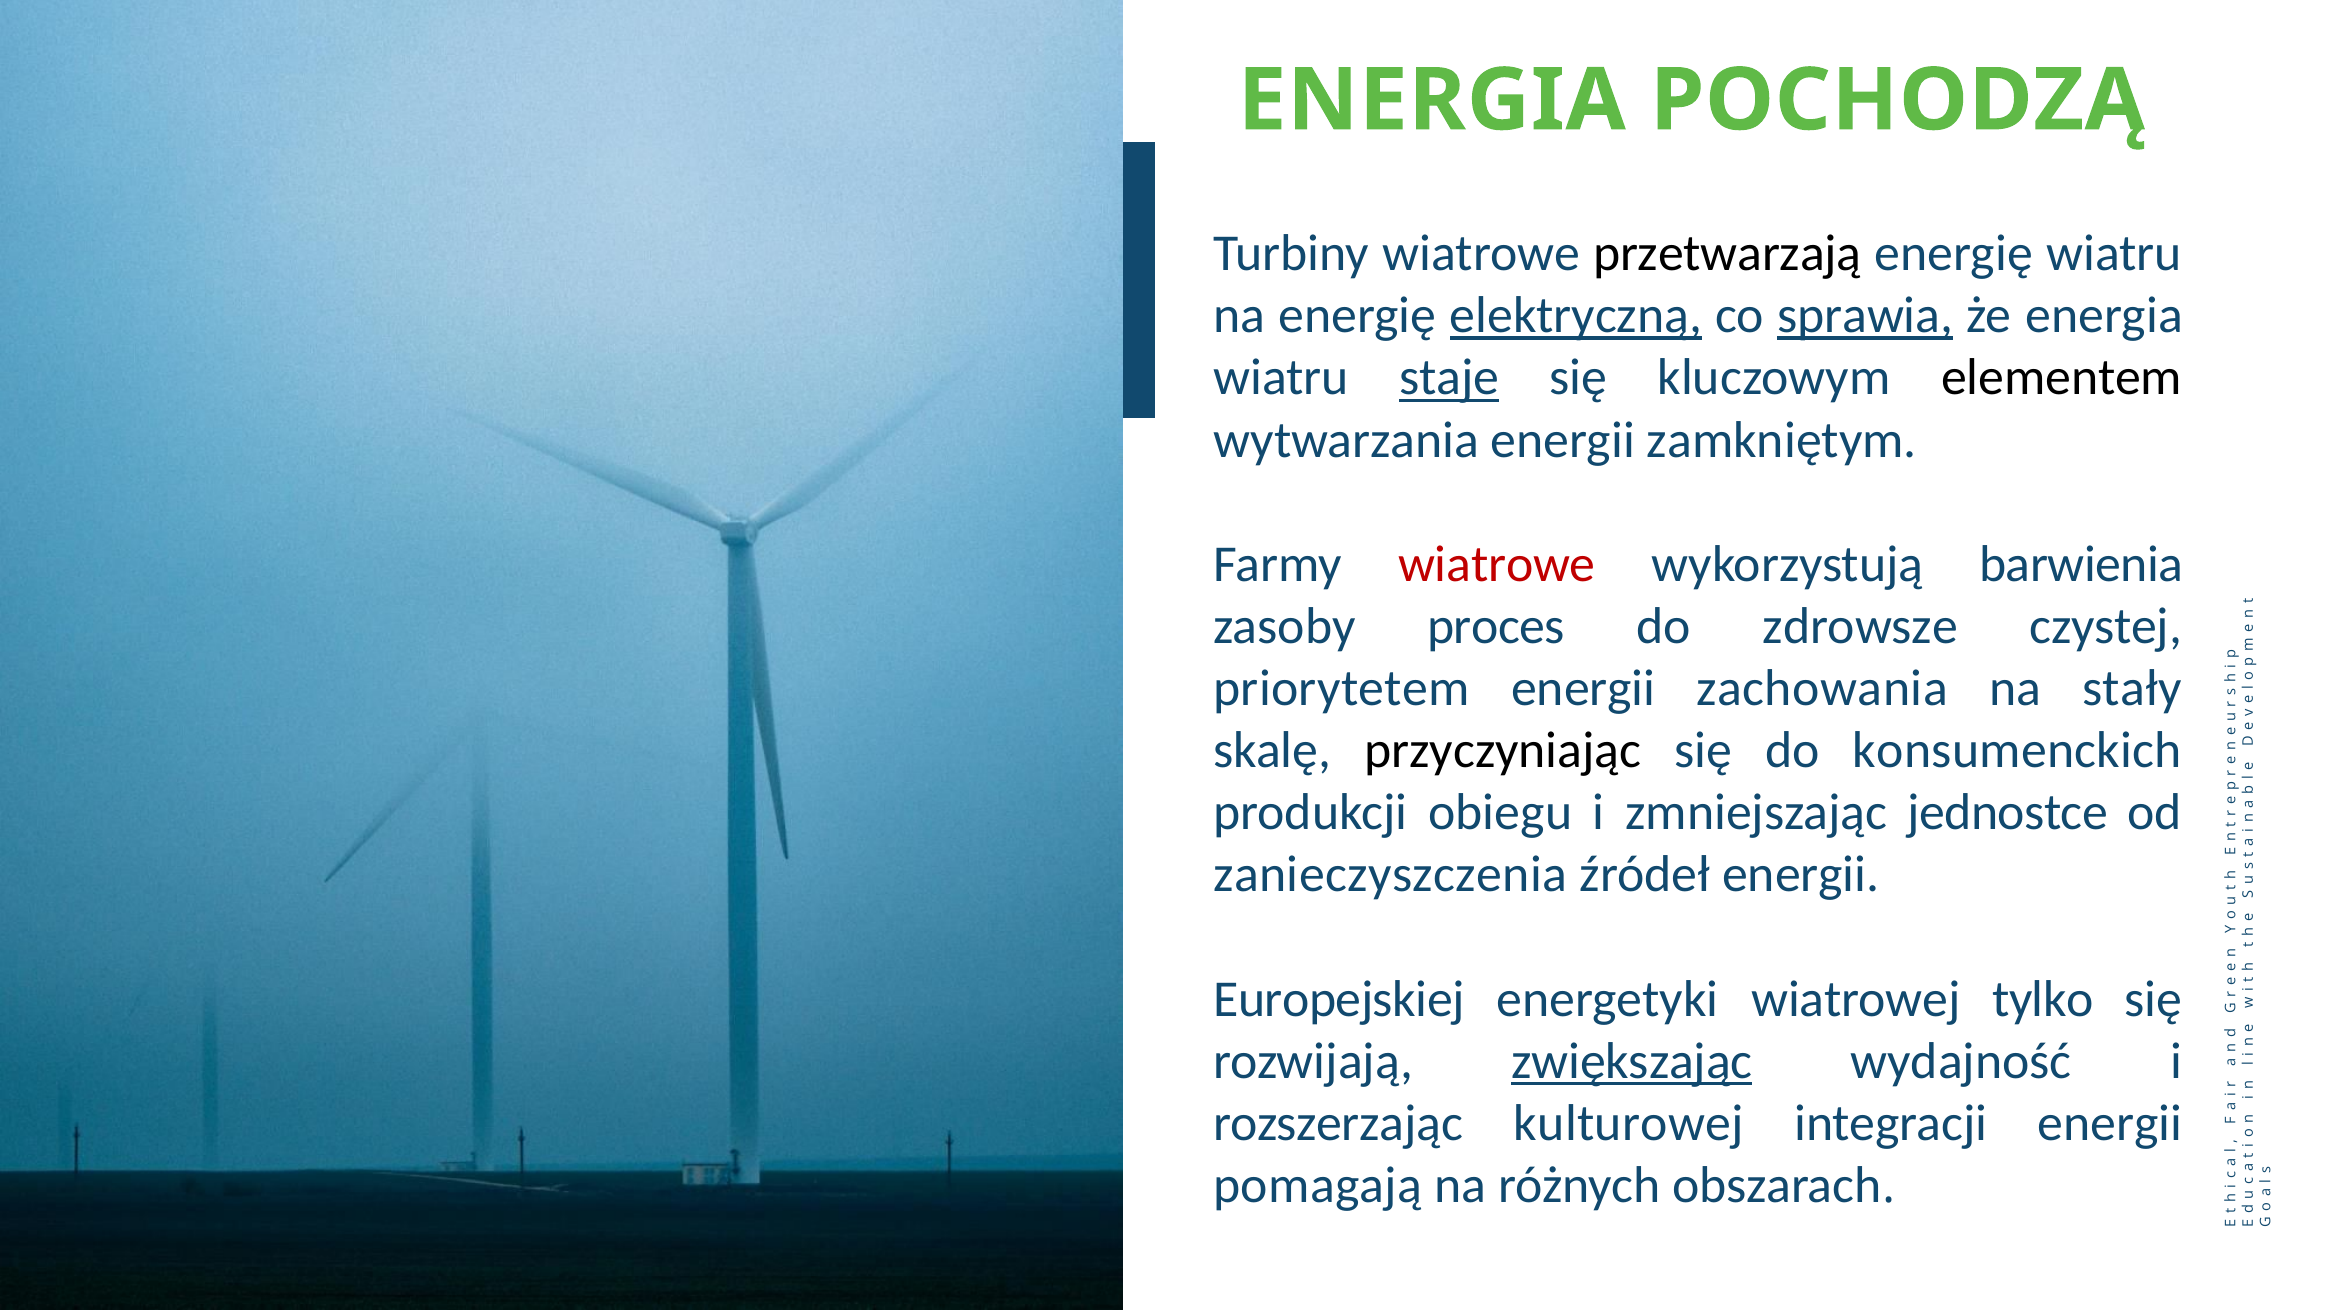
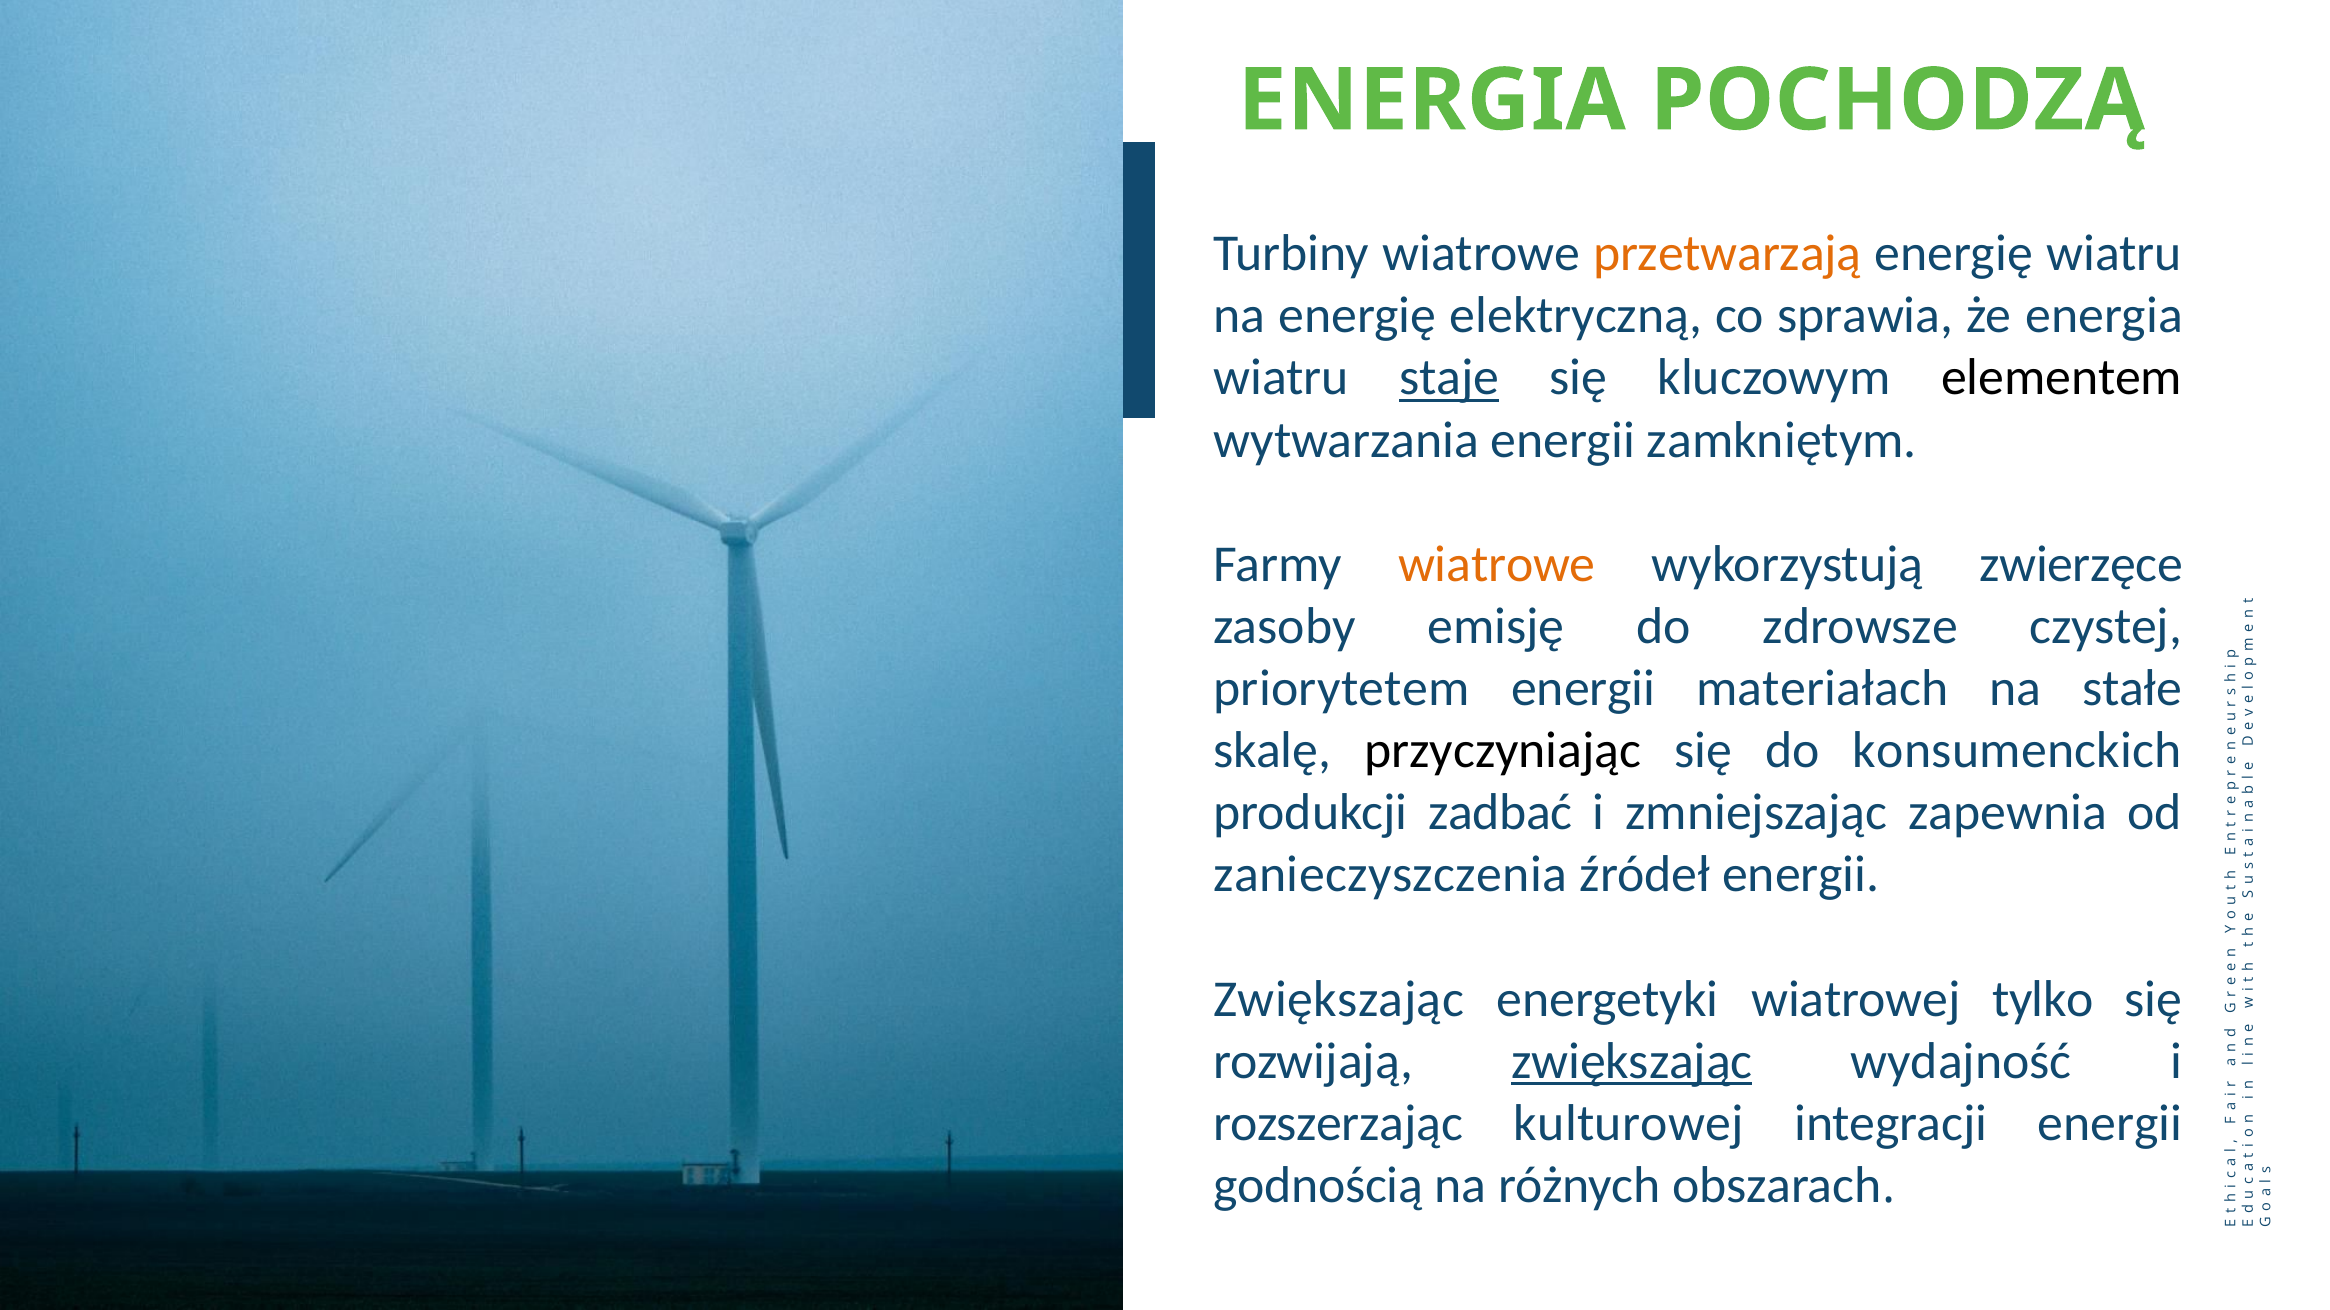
przetwarzają colour: black -> orange
elektryczną underline: present -> none
sprawia underline: present -> none
wiatrowe at (1497, 564) colour: red -> orange
barwienia: barwienia -> zwierzęce
proces: proces -> emisję
zachowania: zachowania -> materiałach
stały: stały -> stałe
obiegu: obiegu -> zadbać
jednostce: jednostce -> zapewnia
Europejskiej at (1339, 999): Europejskiej -> Zwiększając
pomagają: pomagają -> godnością
